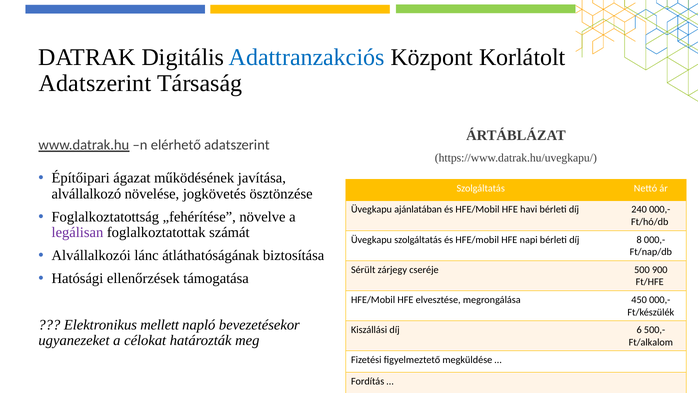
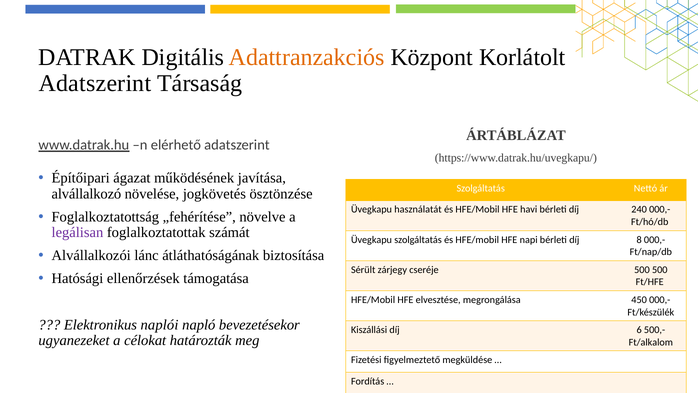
Adattranzakciós colour: blue -> orange
ajánlatában: ajánlatában -> használatát
500 900: 900 -> 500
mellett: mellett -> naplói
